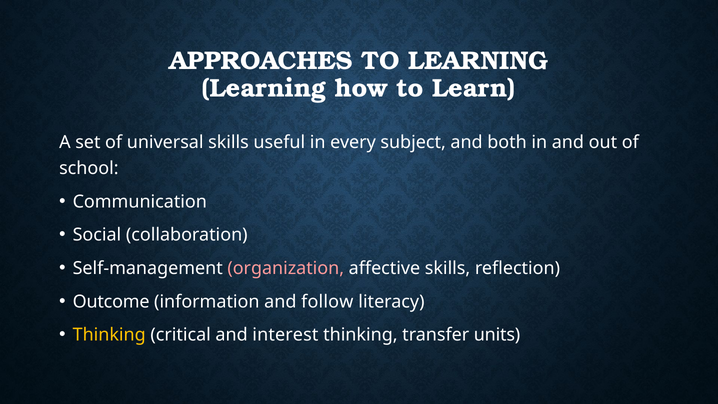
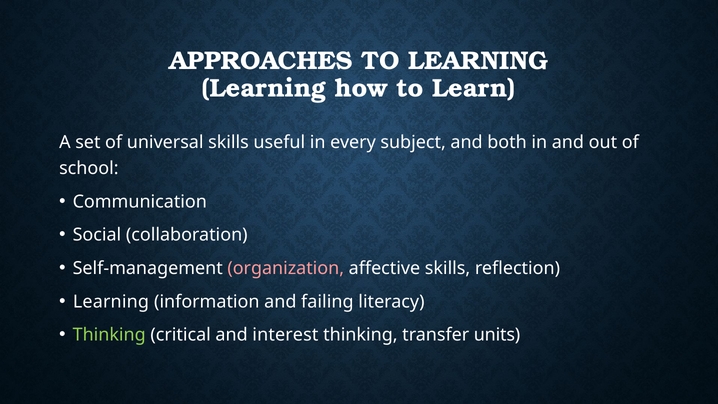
Outcome at (111, 302): Outcome -> Learning
follow: follow -> failing
Thinking at (109, 335) colour: yellow -> light green
